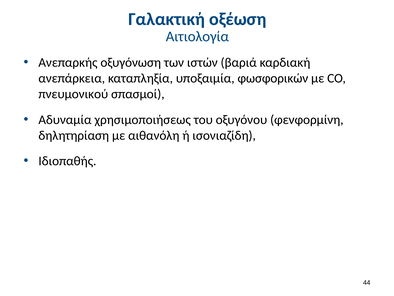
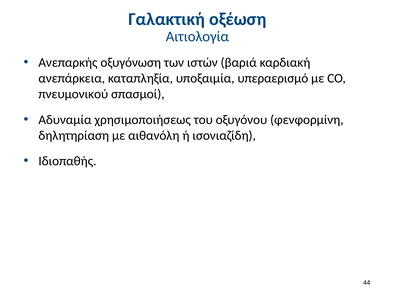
φωσφορικών: φωσφορικών -> υπεραερισμό
